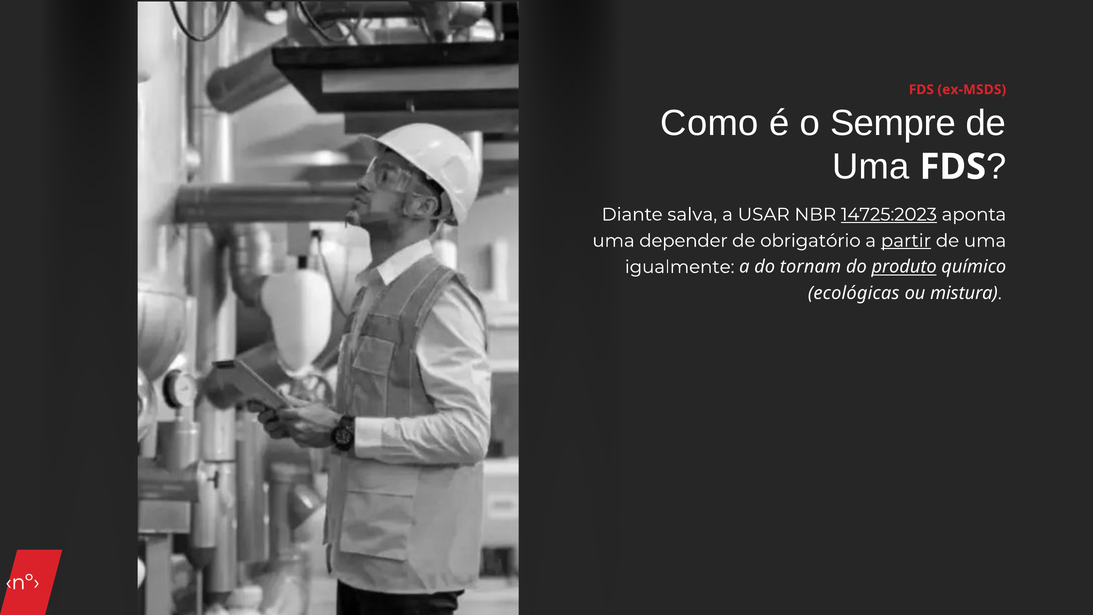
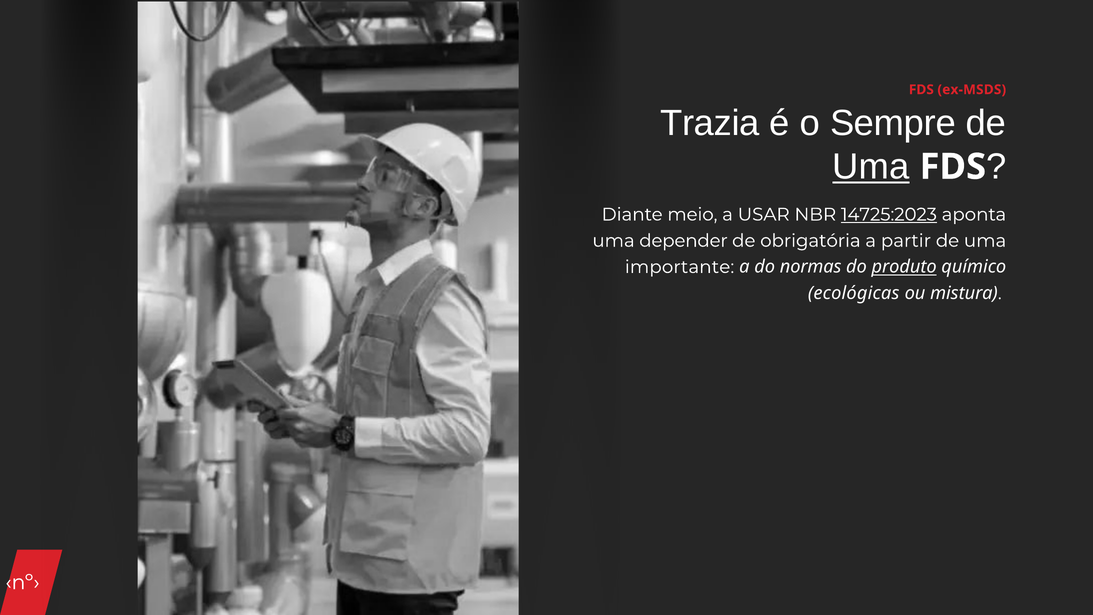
Como: Como -> Trazia
Uma at (871, 167) underline: none -> present
salva: salva -> meio
obrigatório: obrigatório -> obrigatória
partir underline: present -> none
igualmente: igualmente -> importante
tornam: tornam -> normas
